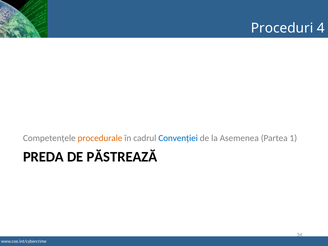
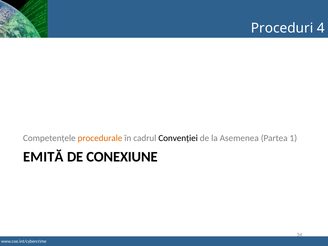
Convenției colour: blue -> black
PREDA: PREDA -> EMITĂ
PĂSTREAZĂ: PĂSTREAZĂ -> CONEXIUNE
